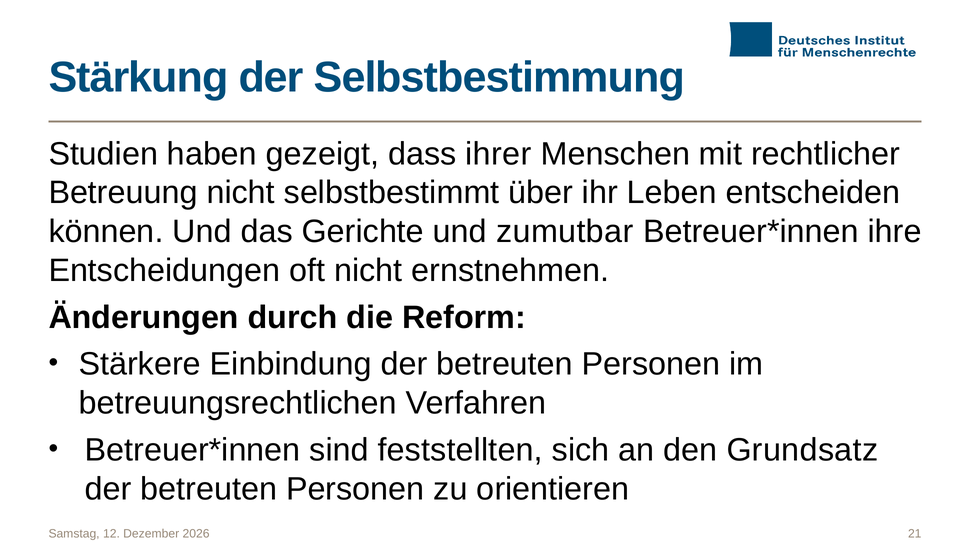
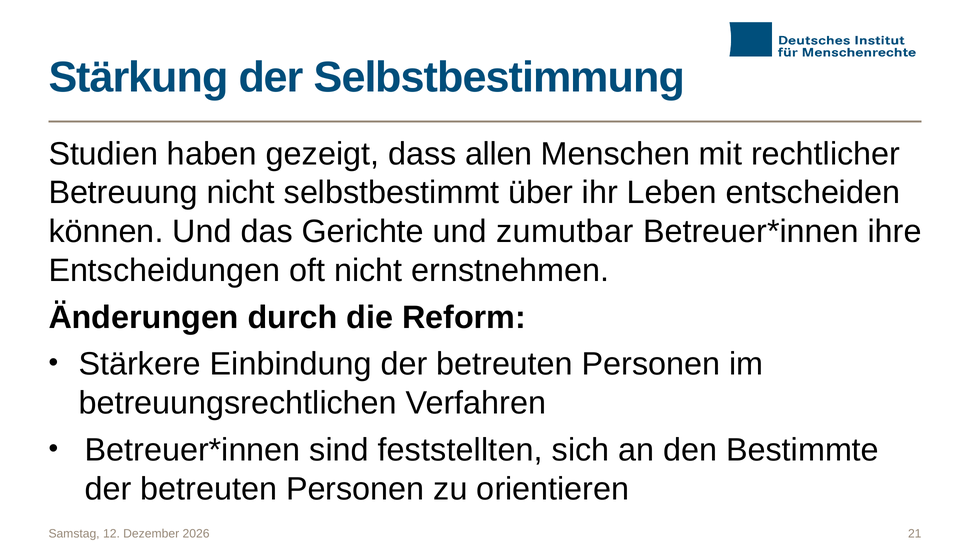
ihrer: ihrer -> allen
Grundsatz: Grundsatz -> Bestimmte
